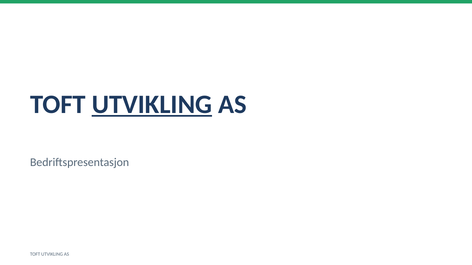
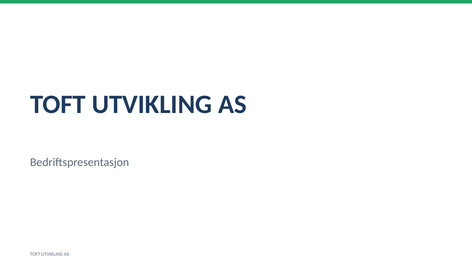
UTVIKLING at (152, 105) underline: present -> none
